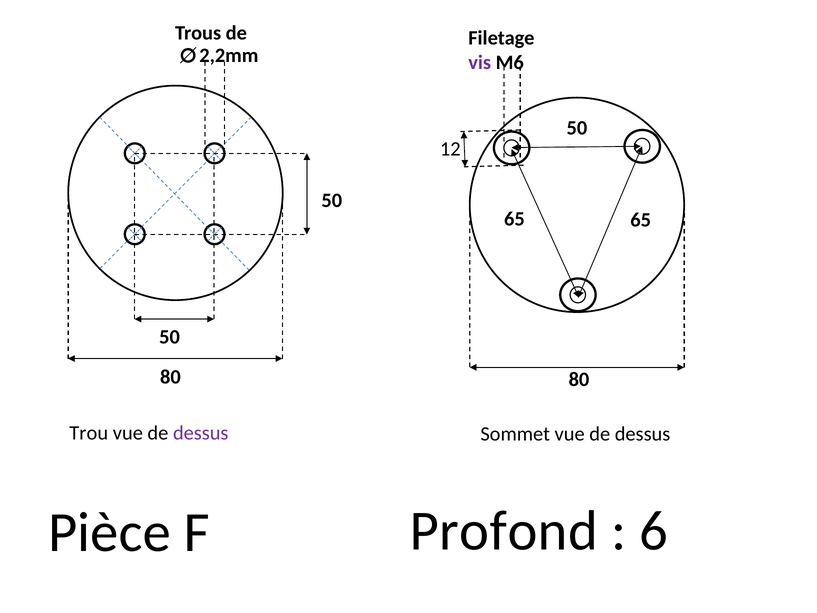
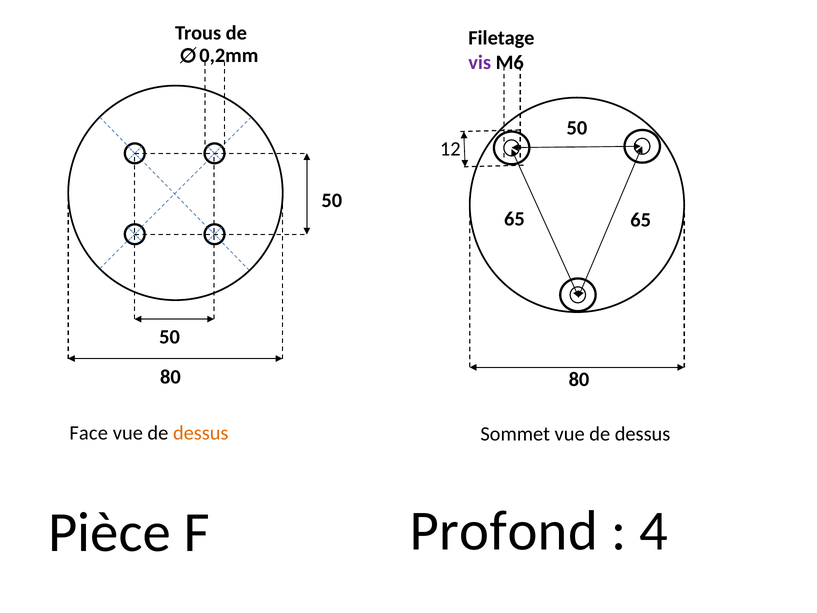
2,2mm: 2,2mm -> 0,2mm
Trou: Trou -> Face
dessus at (201, 433) colour: purple -> orange
6: 6 -> 4
